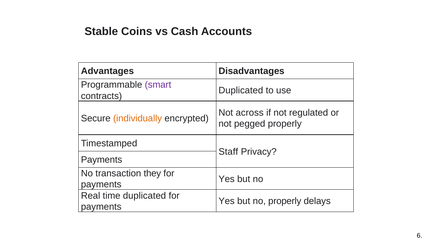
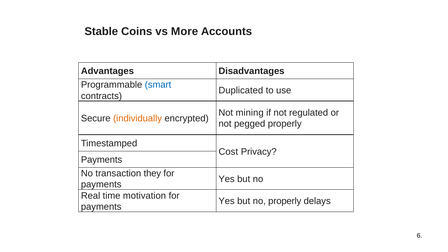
Cash: Cash -> More
smart colour: purple -> blue
across: across -> mining
Staff: Staff -> Cost
time duplicated: duplicated -> motivation
